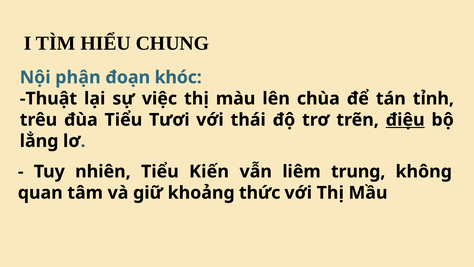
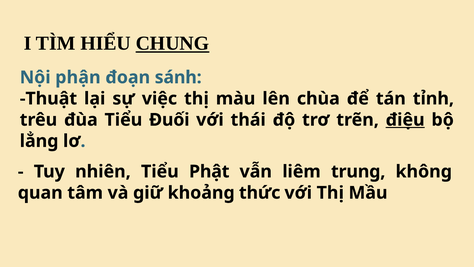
CHUNG underline: none -> present
khóc: khóc -> sánh
Tươi: Tươi -> Đuối
Kiến: Kiến -> Phật
